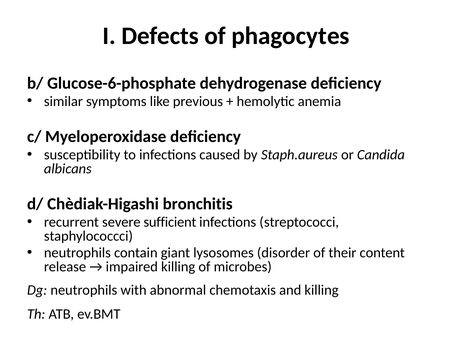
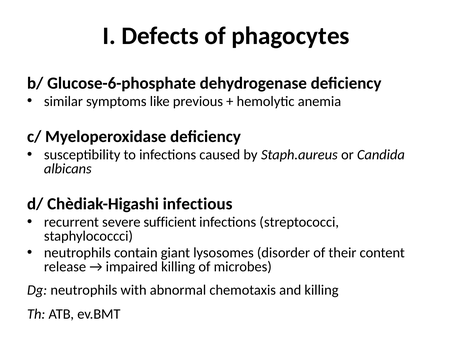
bronchitis: bronchitis -> infectious
